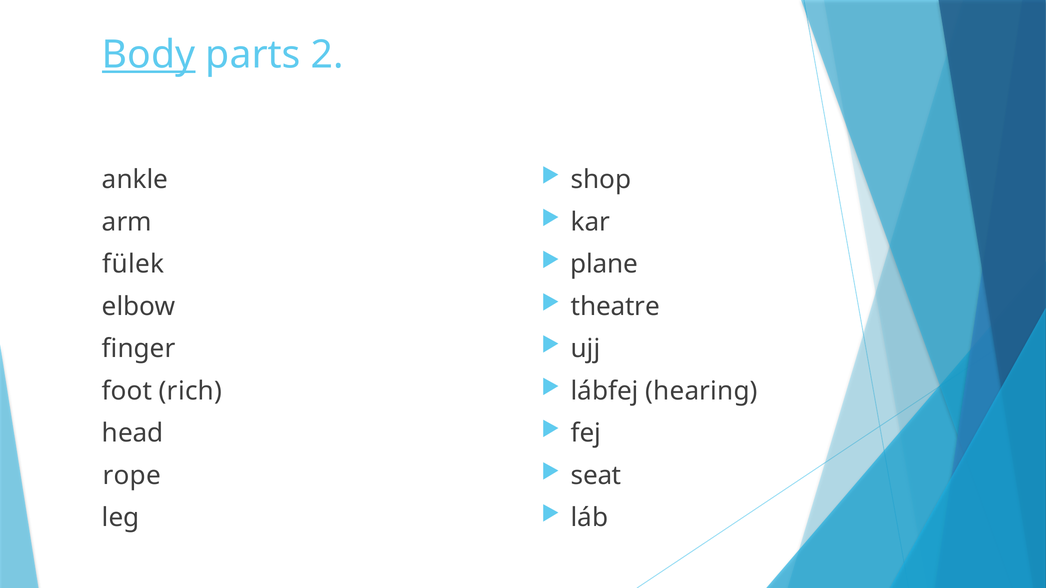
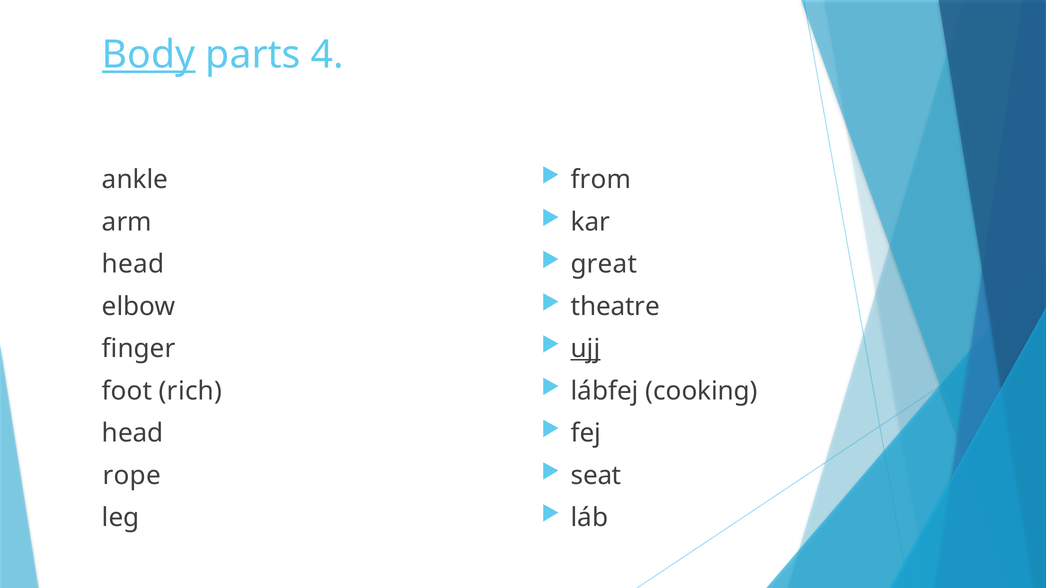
2: 2 -> 4
shop: shop -> from
plane: plane -> great
fülek at (133, 264): fülek -> head
ujj underline: none -> present
hearing: hearing -> cooking
